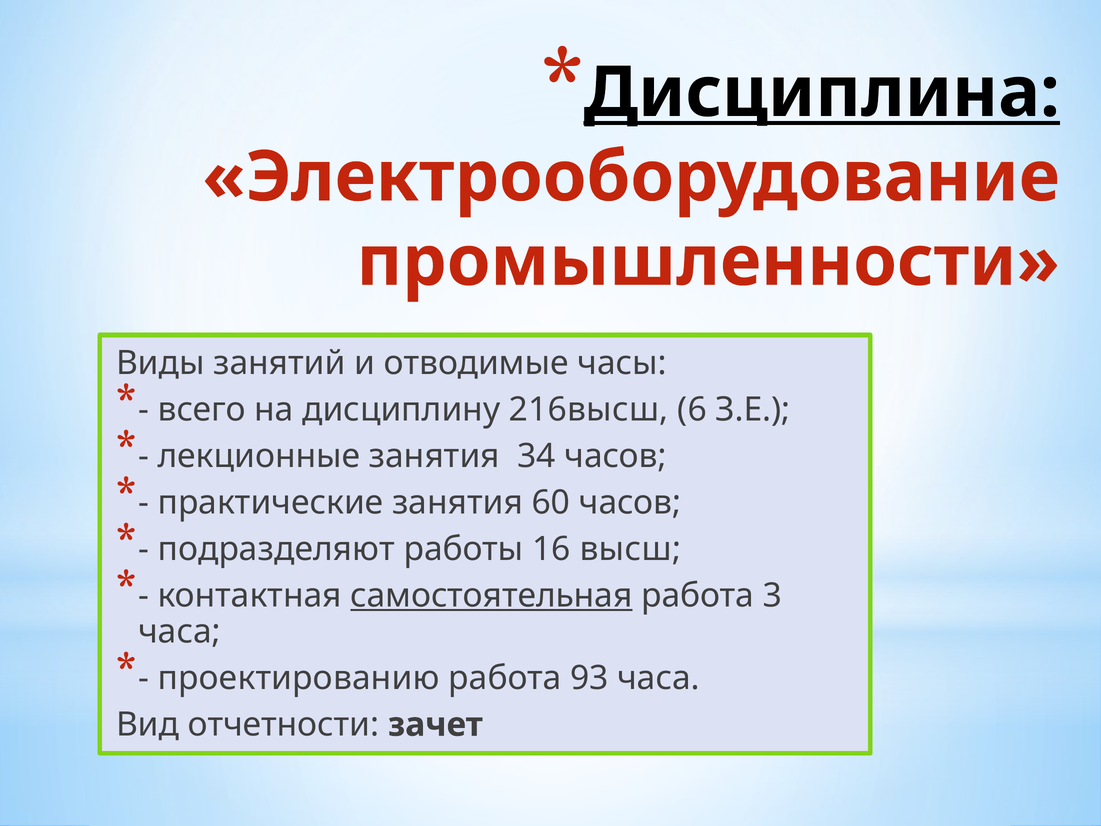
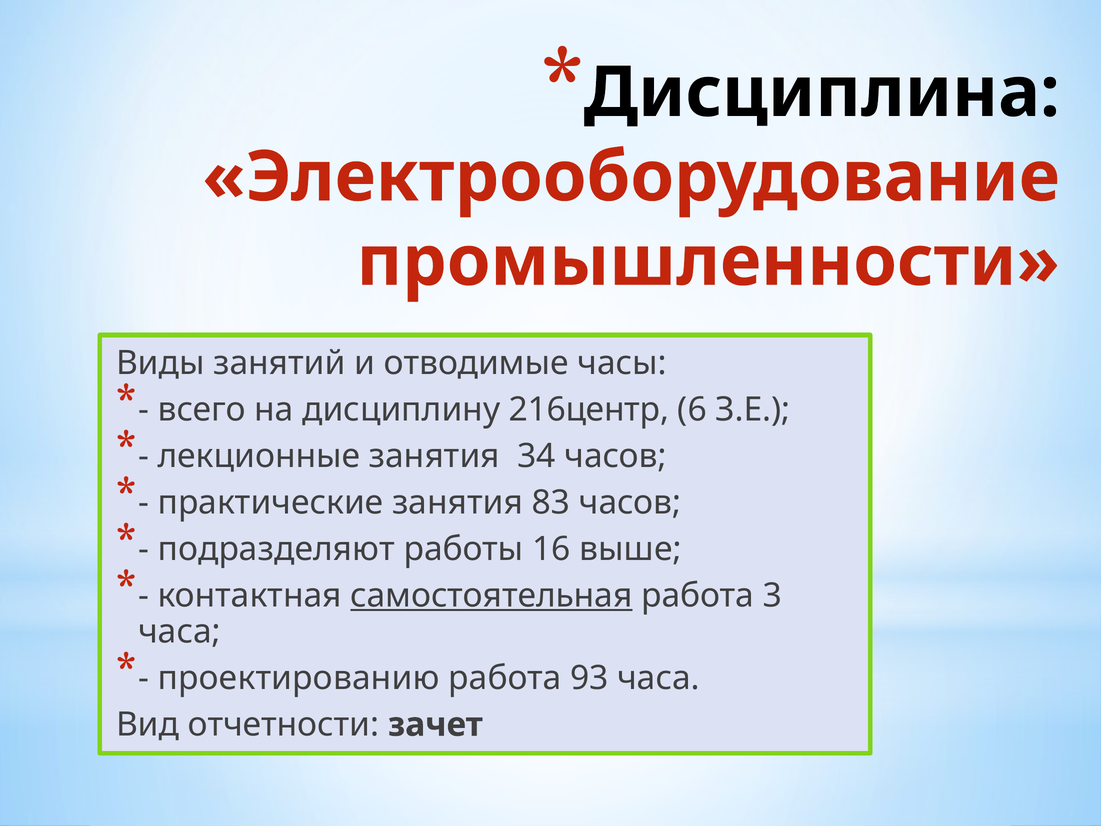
Дисциплина underline: present -> none
216высш: 216высш -> 216центр
60: 60 -> 83
высш: высш -> выше
